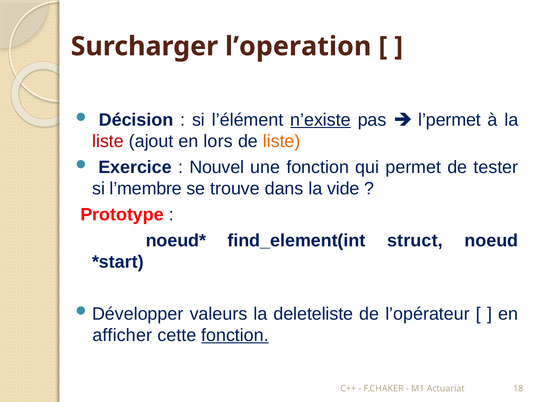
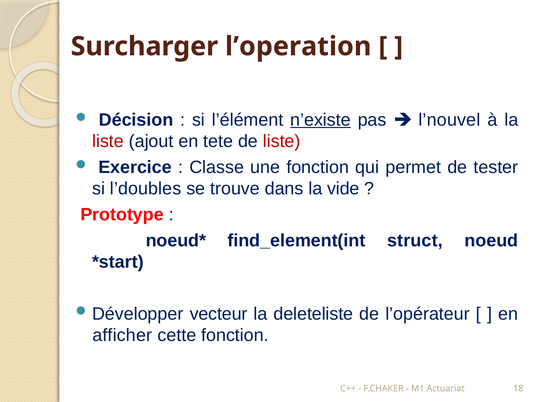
l’permet: l’permet -> l’nouvel
lors: lors -> tete
liste at (282, 141) colour: orange -> red
Nouvel: Nouvel -> Classe
l’membre: l’membre -> l’doubles
valeurs: valeurs -> vecteur
fonction at (235, 335) underline: present -> none
